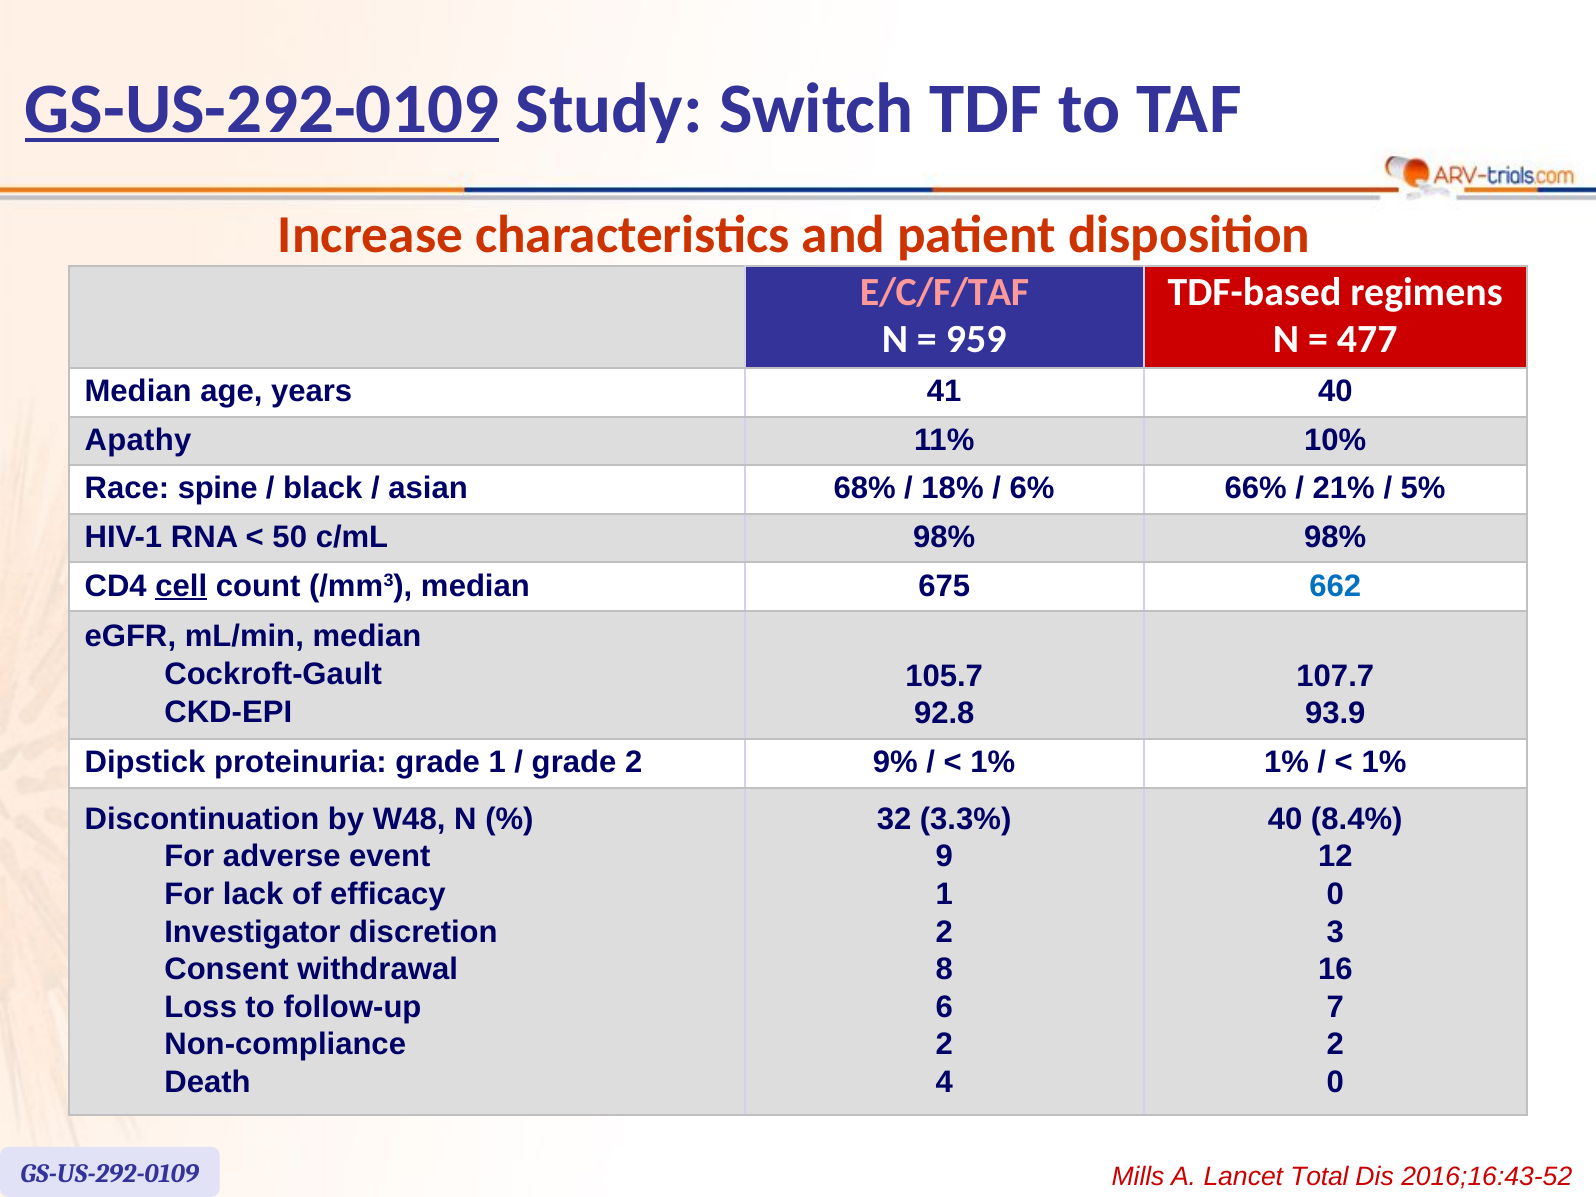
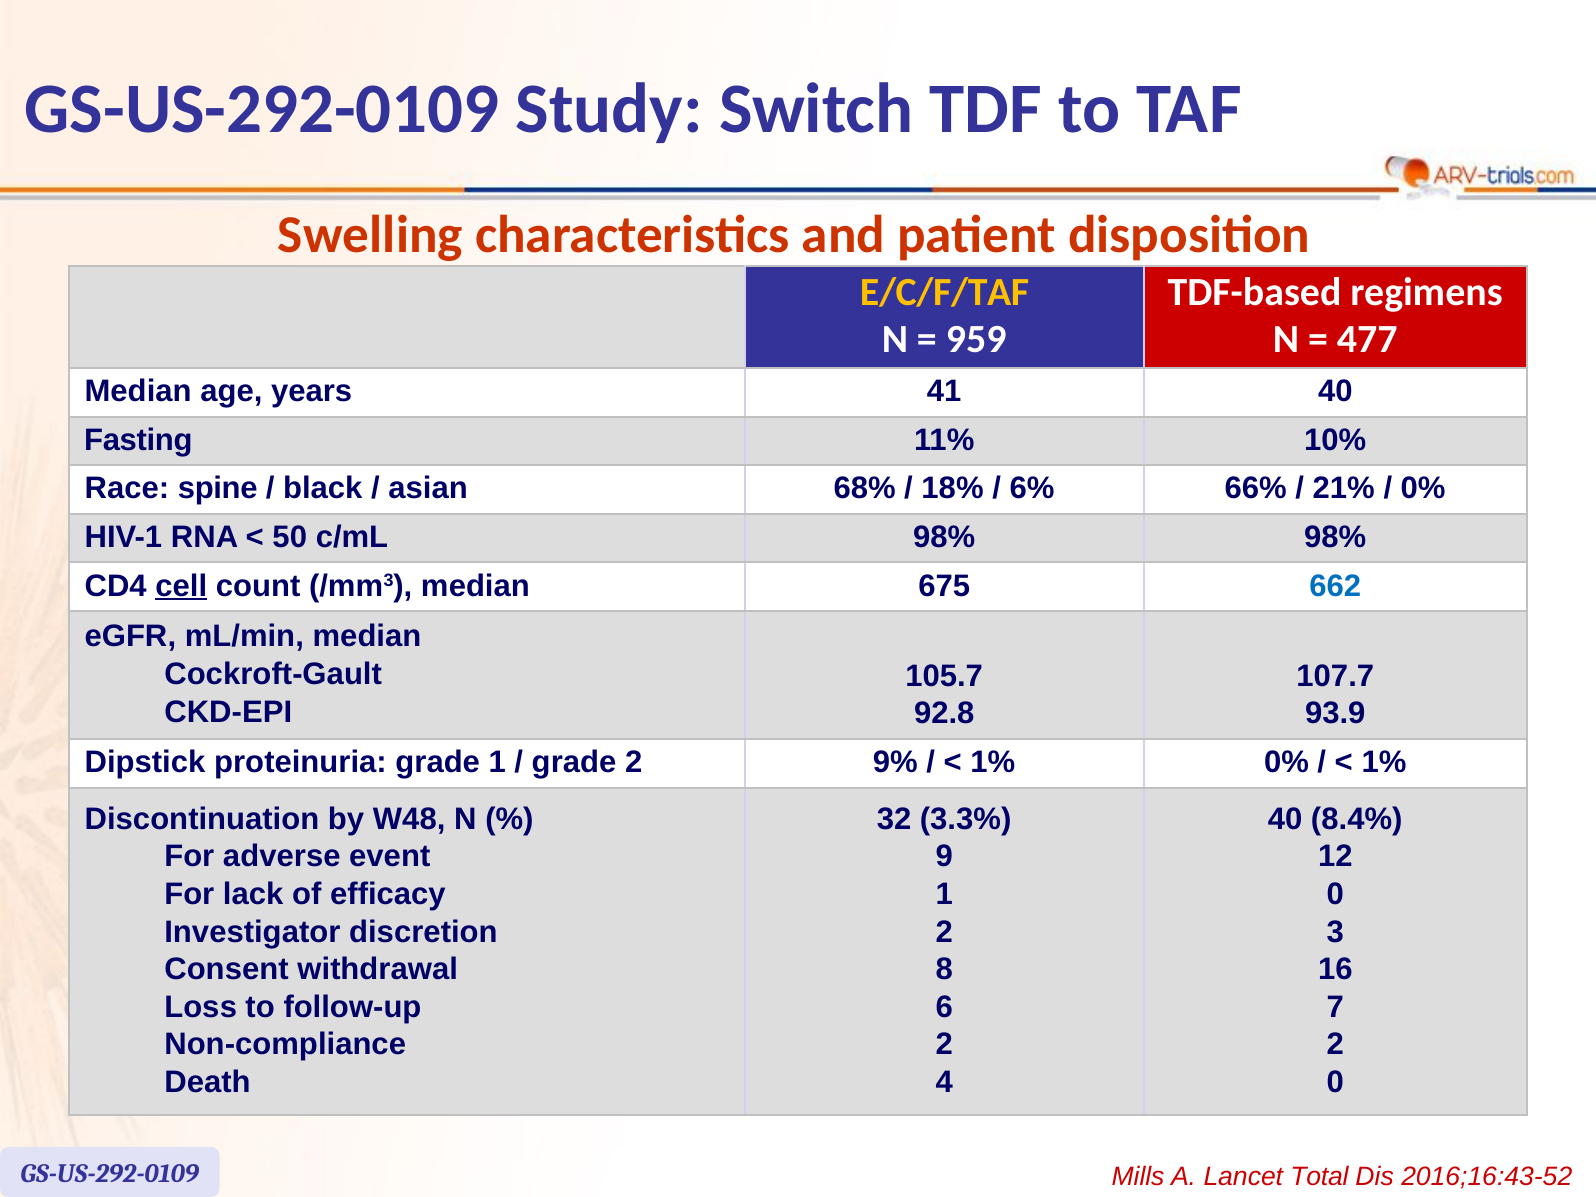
GS-US-292-0109 at (262, 109) underline: present -> none
Increase: Increase -> Swelling
E/C/F/TAF colour: pink -> yellow
Apathy: Apathy -> Fasting
5% at (1423, 489): 5% -> 0%
1% 1%: 1% -> 0%
